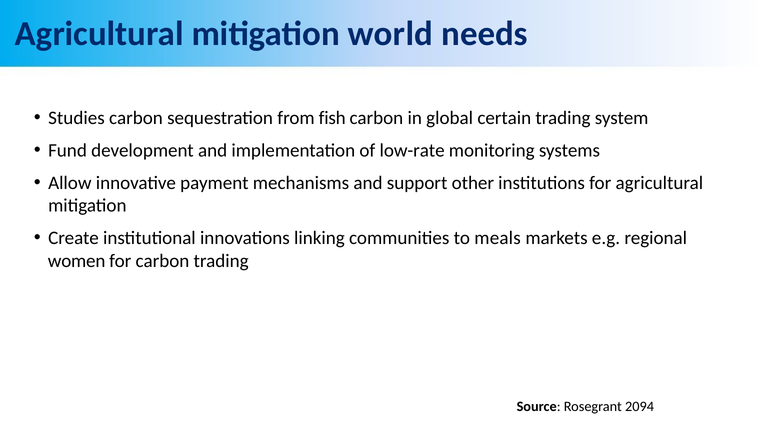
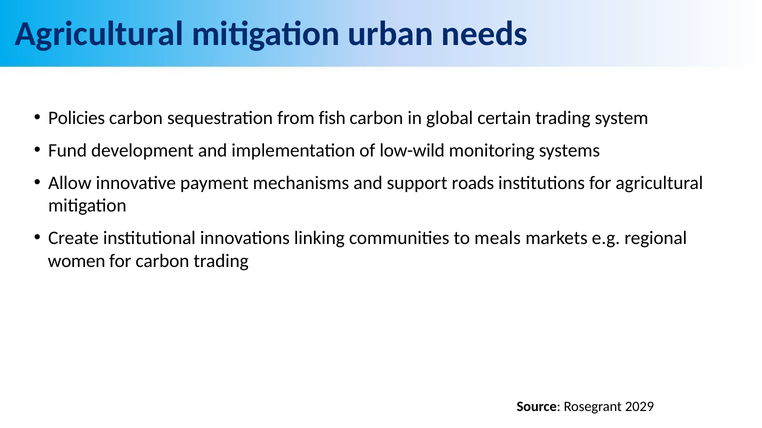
world: world -> urban
Studies: Studies -> Policies
low-rate: low-rate -> low-wild
other: other -> roads
2094: 2094 -> 2029
